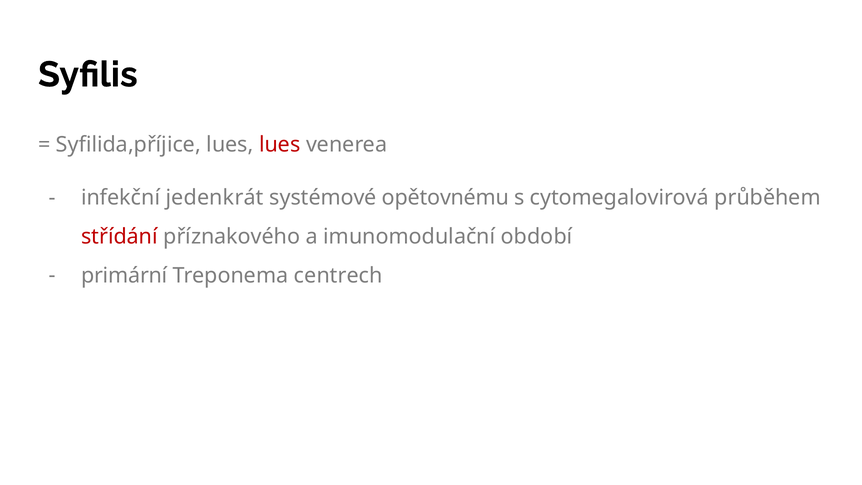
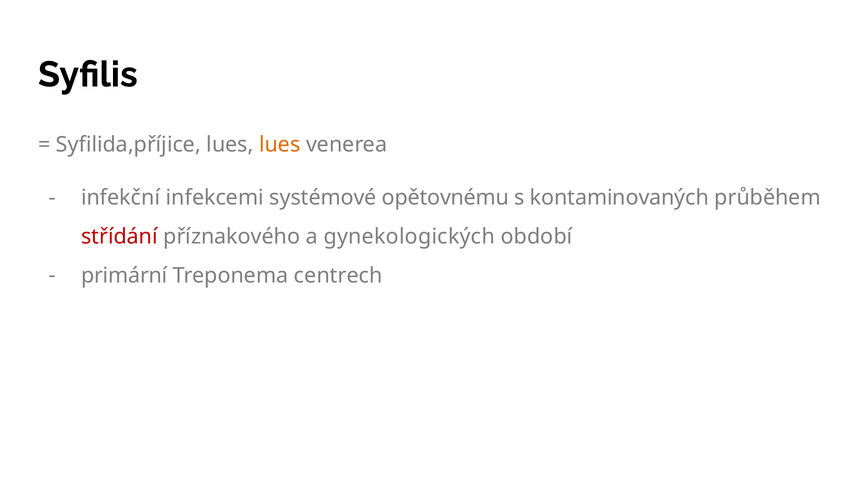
lues at (280, 145) colour: red -> orange
jedenkrát: jedenkrát -> infekcemi
cytomegalovirová: cytomegalovirová -> kontaminovaných
imunomodulační: imunomodulační -> gynekologických
